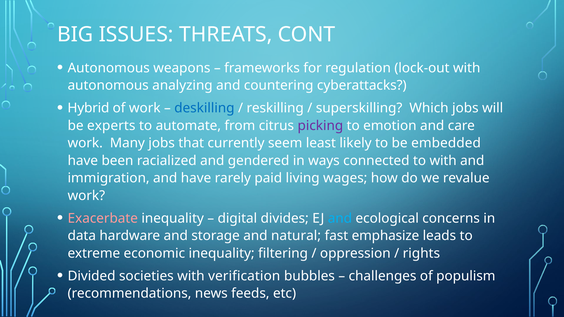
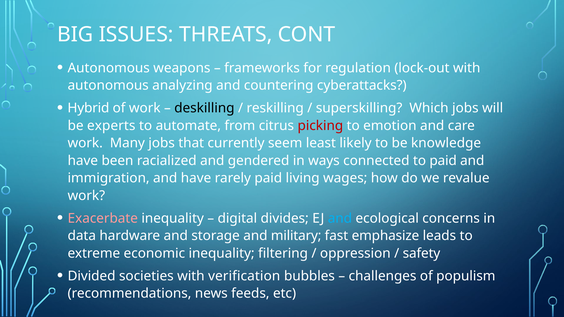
deskilling colour: blue -> black
picking colour: purple -> red
embedded: embedded -> knowledge
to with: with -> paid
natural: natural -> military
rights: rights -> safety
